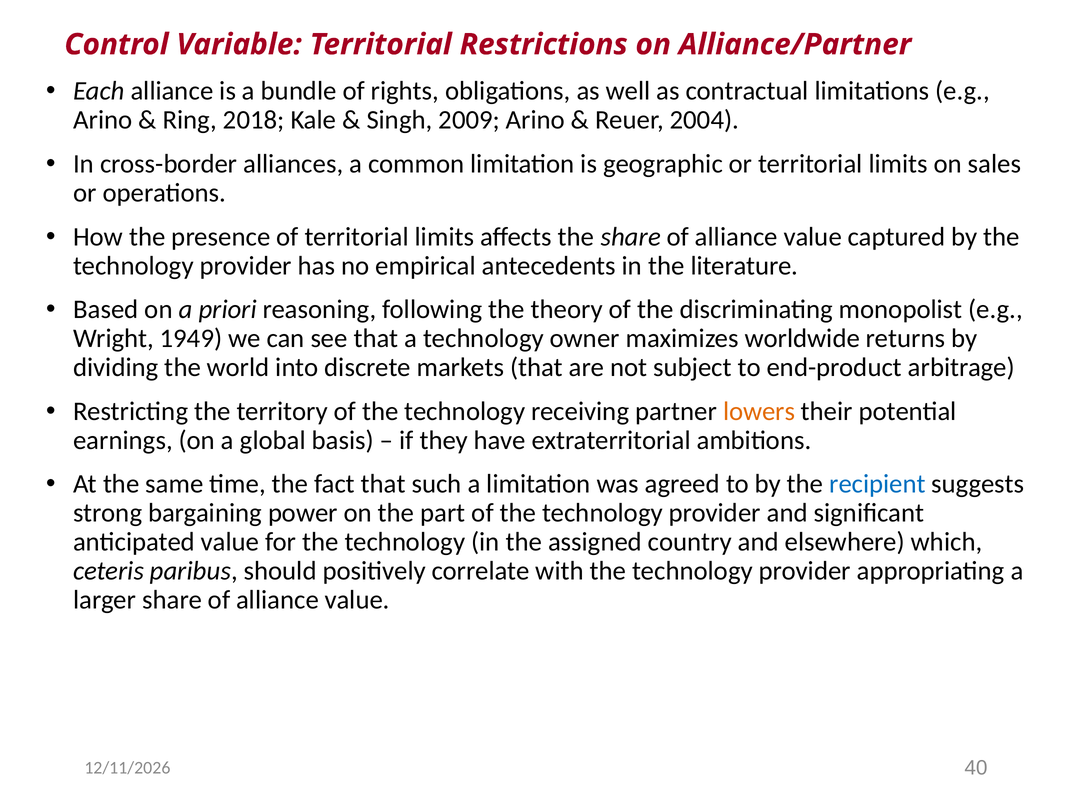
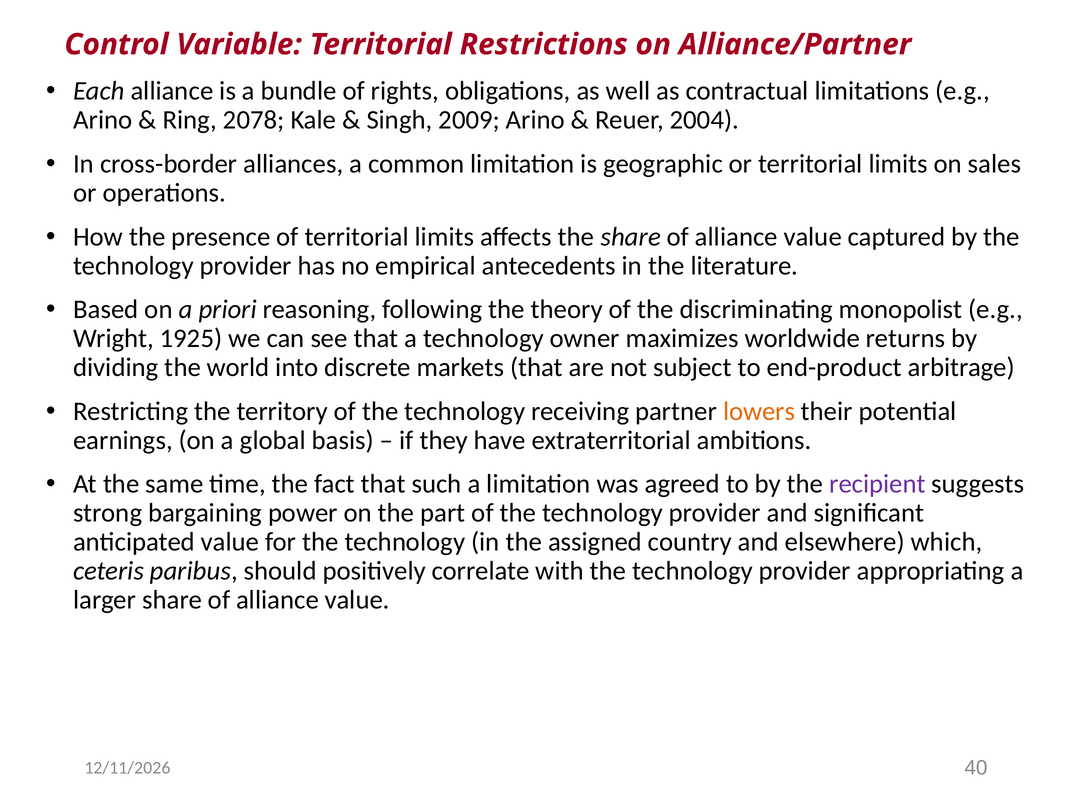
2018: 2018 -> 2078
1949: 1949 -> 1925
recipient colour: blue -> purple
